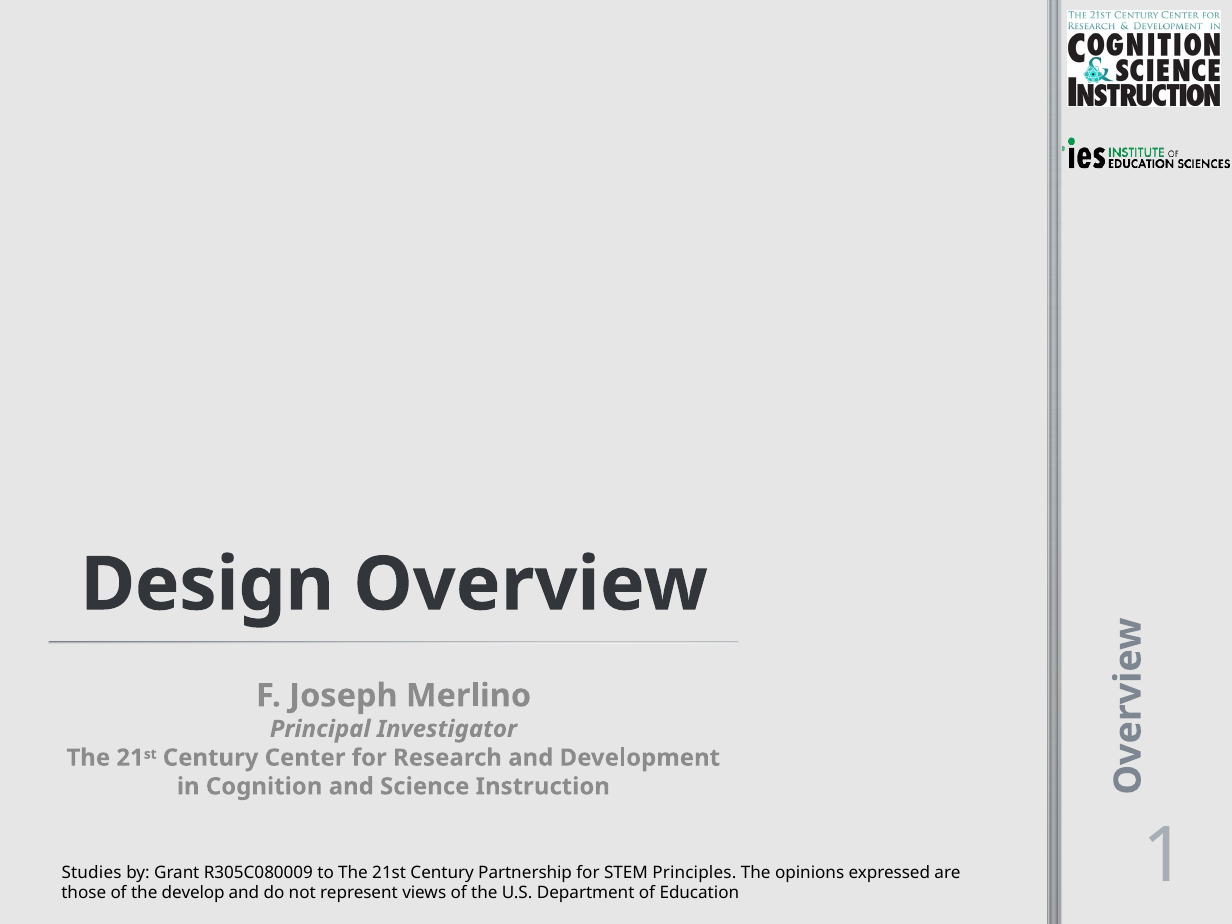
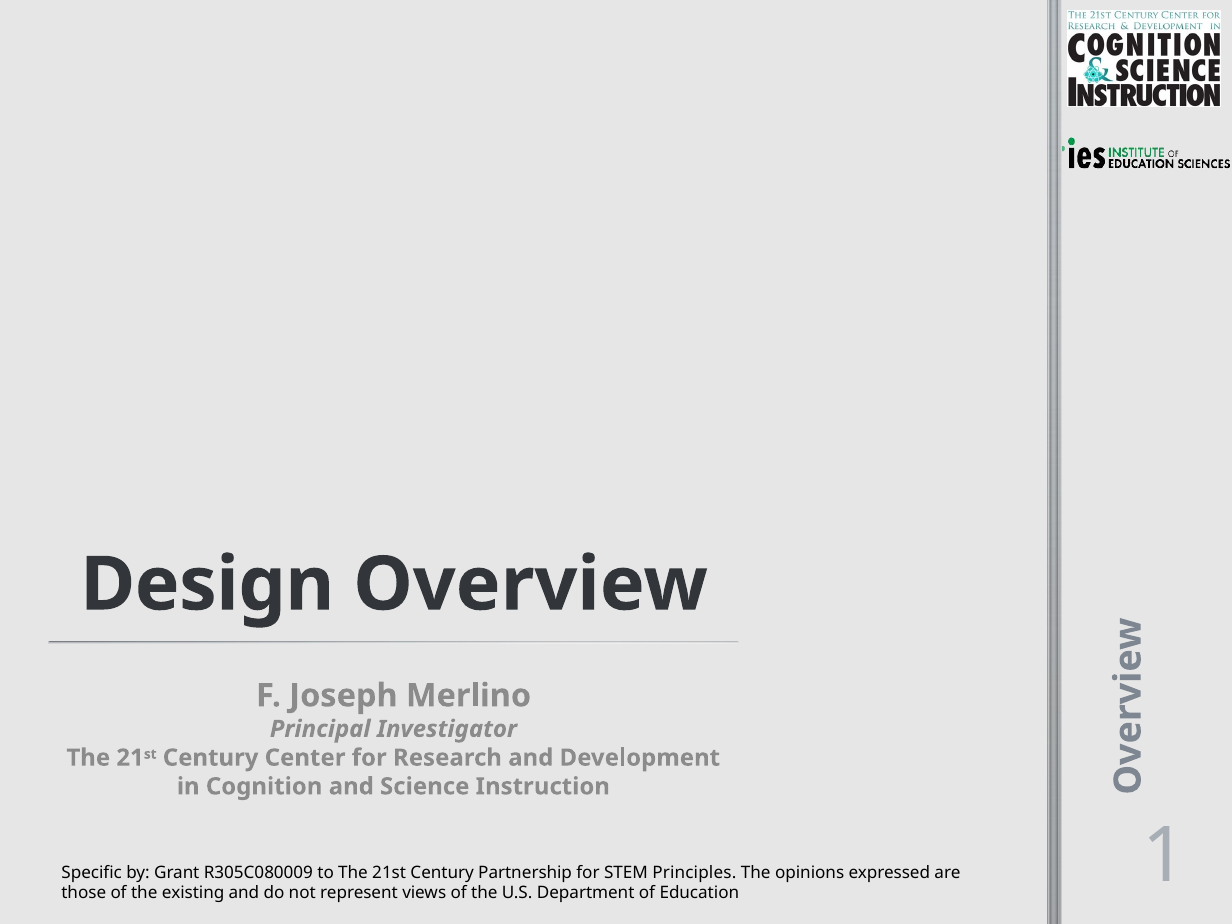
Studies: Studies -> Specific
develop: develop -> existing
